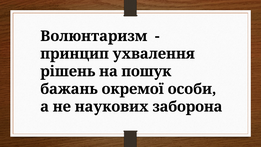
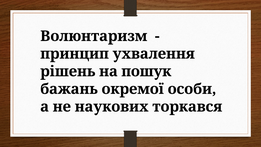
заборона: заборона -> торкався
